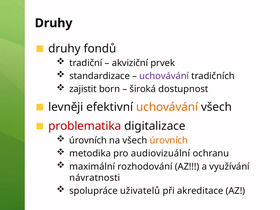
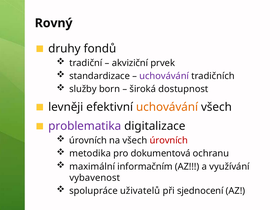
Druhy at (54, 23): Druhy -> Rovný
zajistit: zajistit -> služby
problematika colour: red -> purple
úrovních at (169, 140) colour: orange -> red
audiovizuální: audiovizuální -> dokumentová
rozhodování: rozhodování -> informačním
návratnosti: návratnosti -> vybavenost
akreditace: akreditace -> sjednocení
